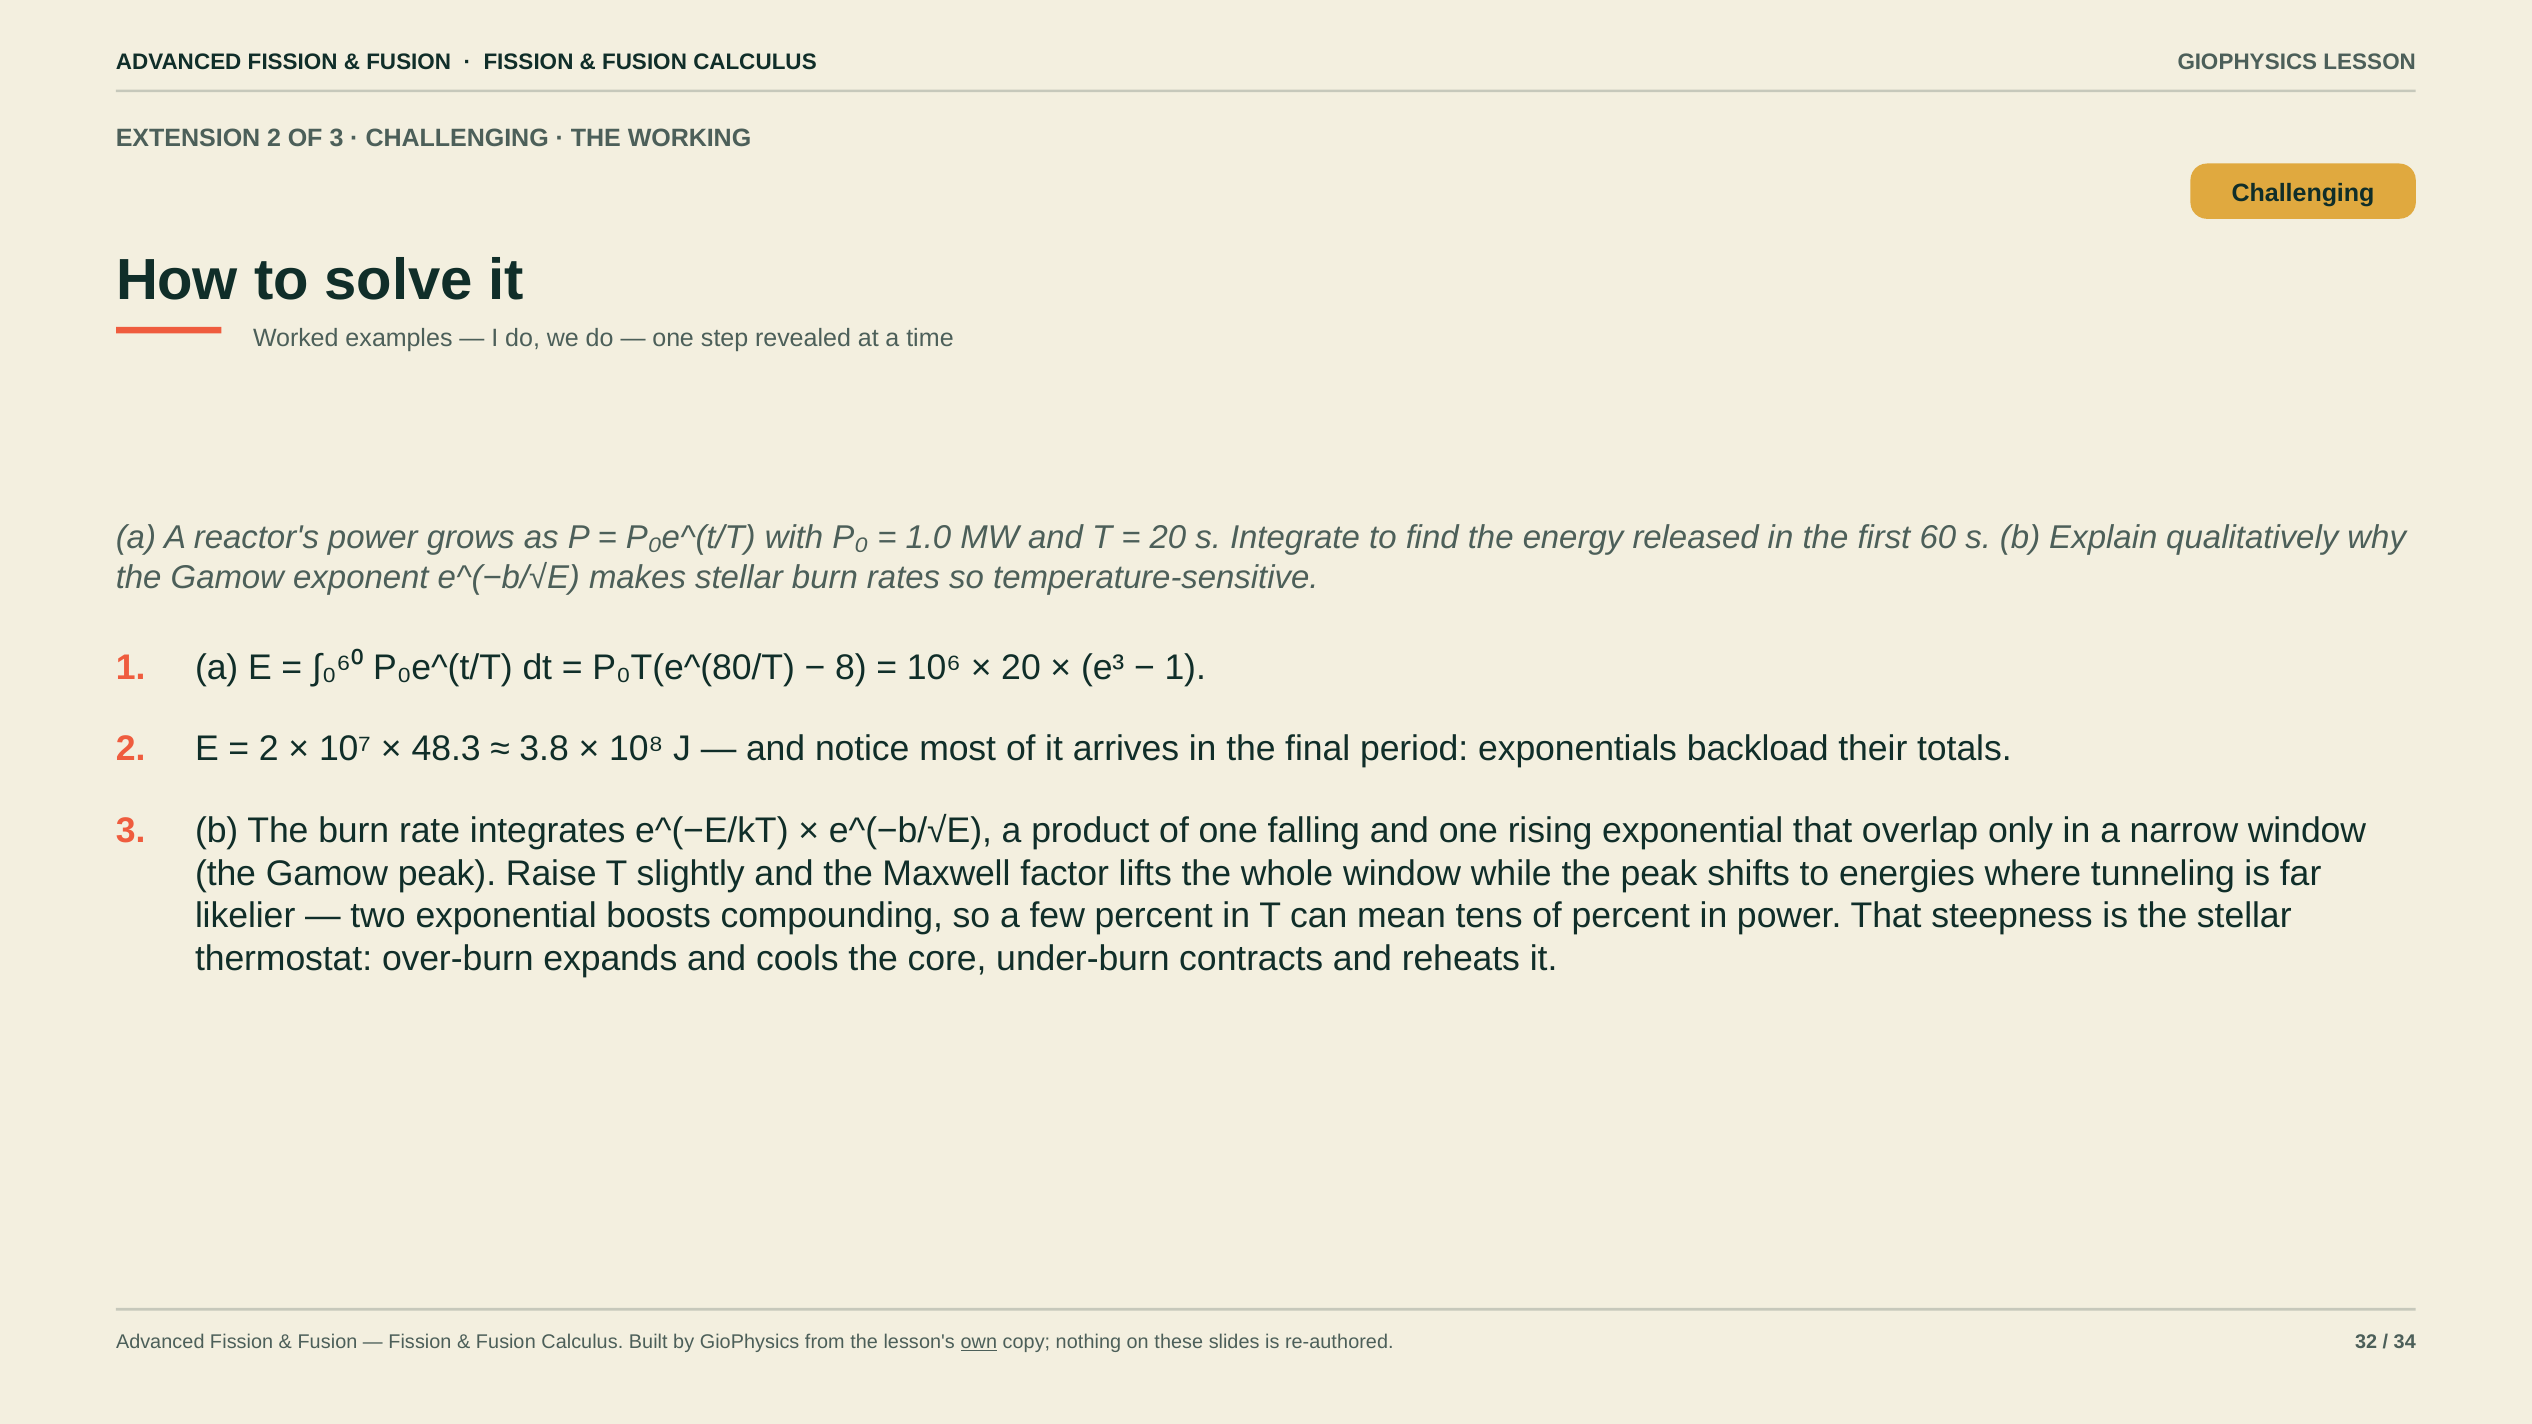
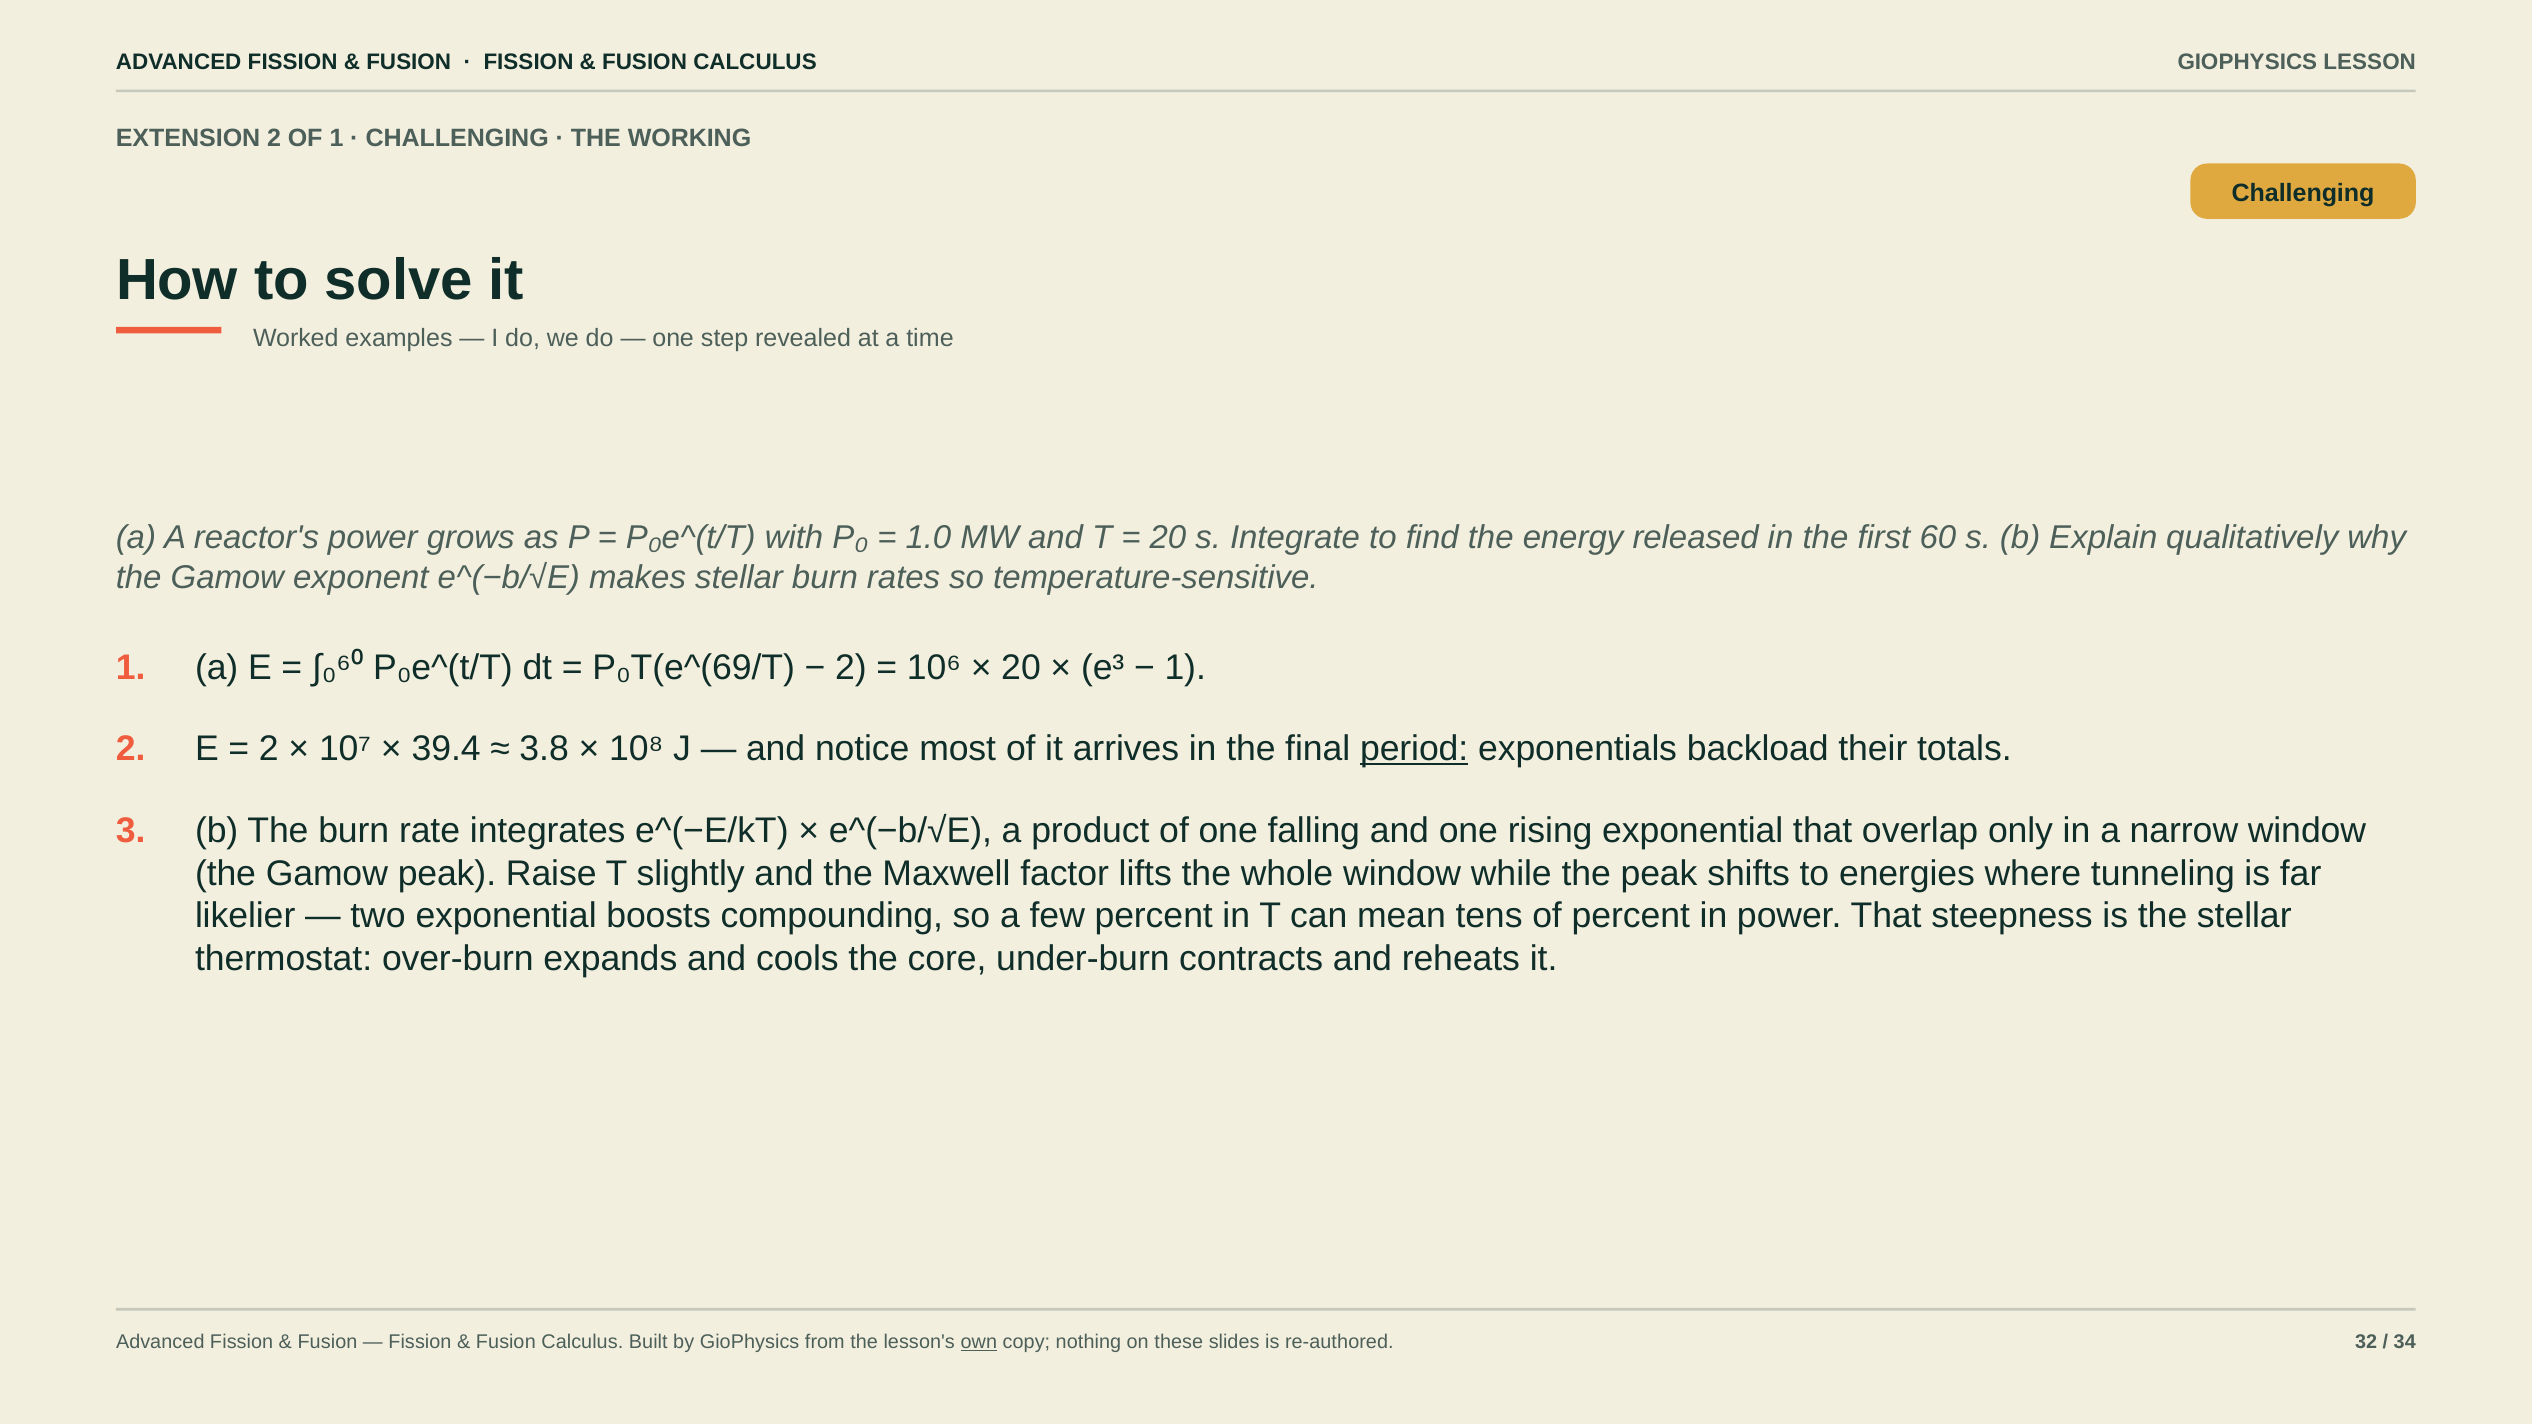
OF 3: 3 -> 1
P₀T(e^(80/T: P₀T(e^(80/T -> P₀T(e^(69/T
8 at (851, 667): 8 -> 2
48.3: 48.3 -> 39.4
period underline: none -> present
